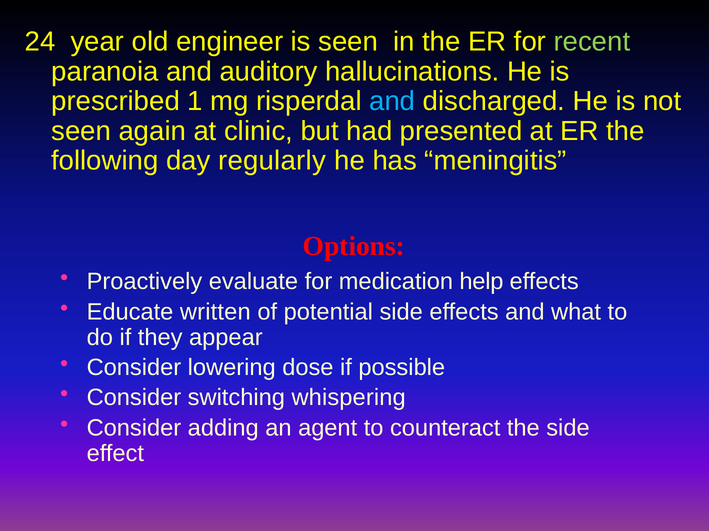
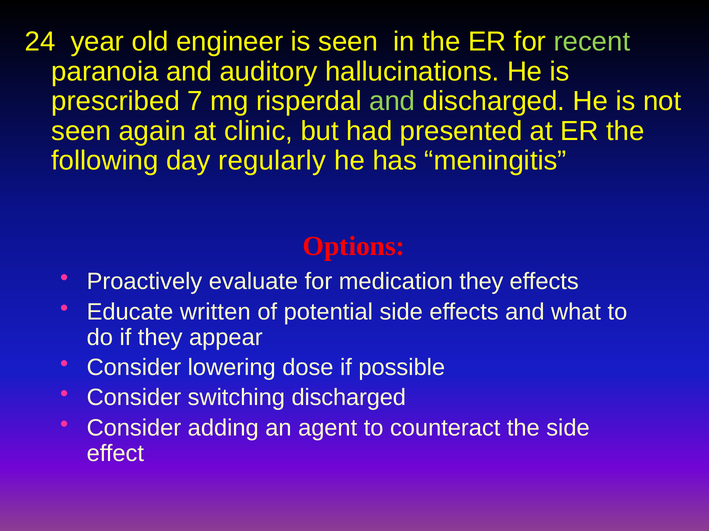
1: 1 -> 7
and at (392, 101) colour: light blue -> light green
medication help: help -> they
switching whispering: whispering -> discharged
